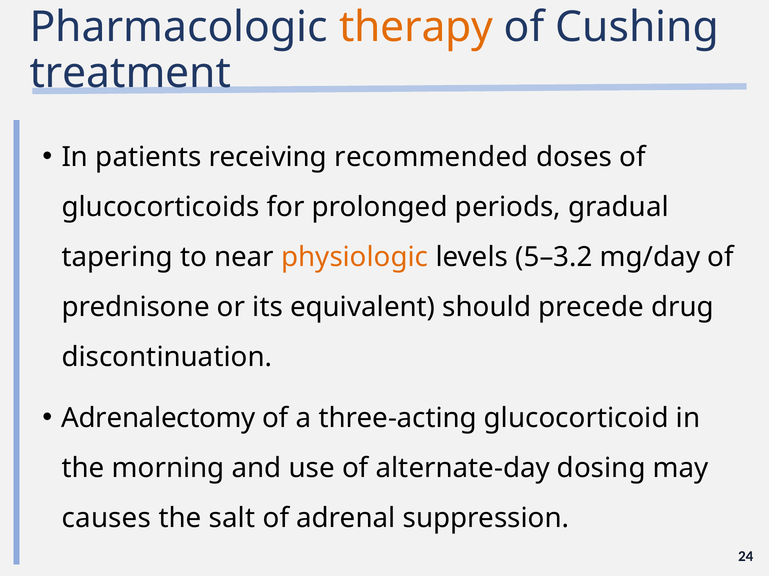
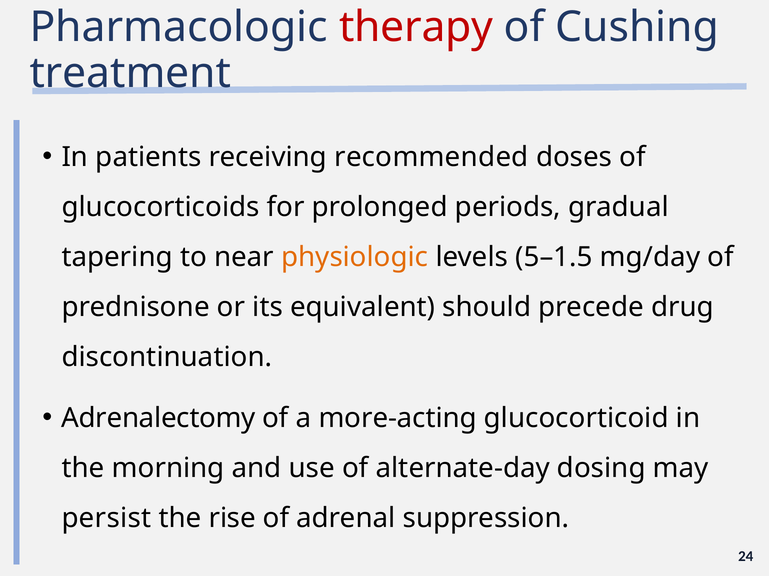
therapy colour: orange -> red
5–3.2: 5–3.2 -> 5–1.5
three-acting: three-acting -> more-acting
causes: causes -> persist
salt: salt -> rise
